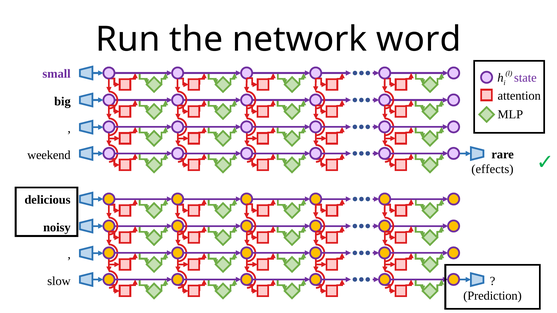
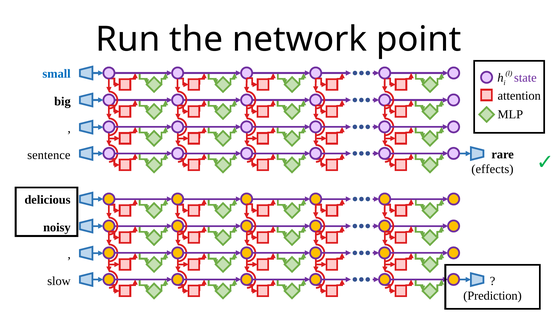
word: word -> point
small colour: purple -> blue
weekend: weekend -> sentence
